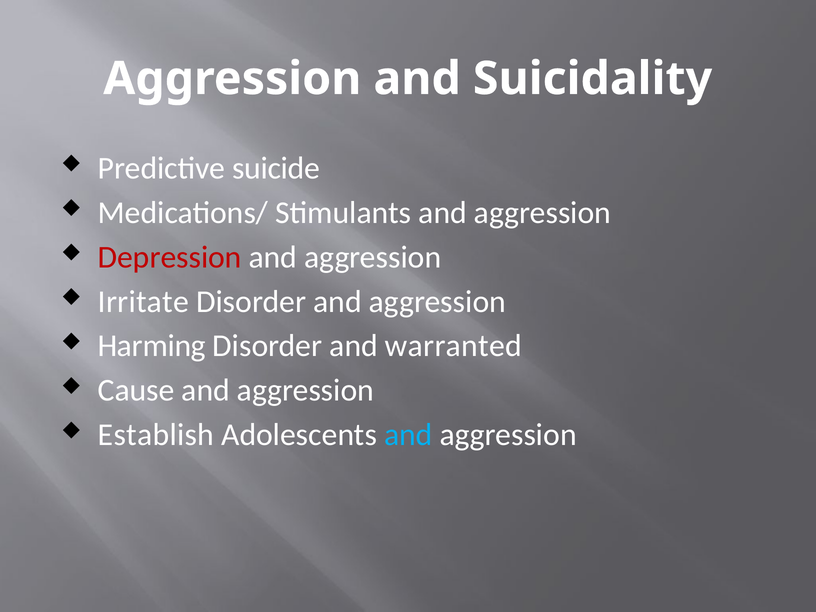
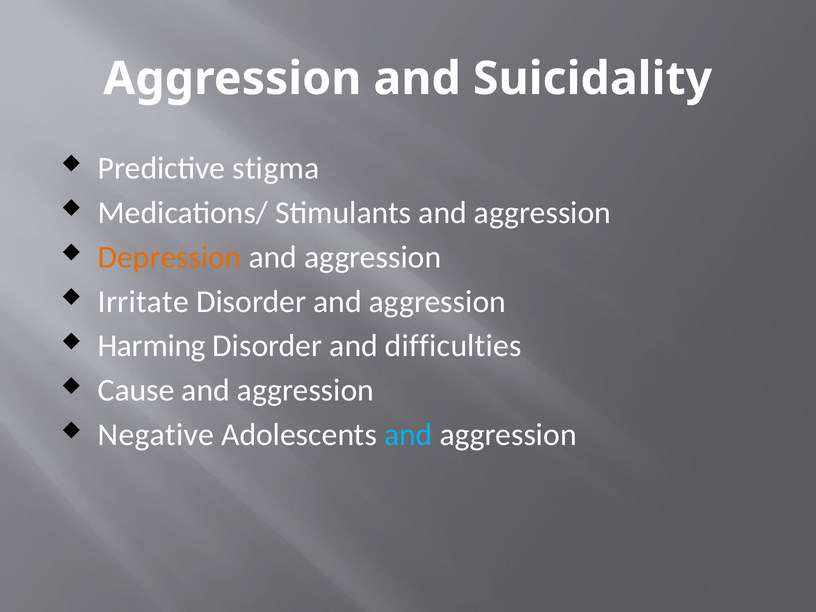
suicide: suicide -> stigma
Depression colour: red -> orange
warranted: warranted -> difficulties
Establish: Establish -> Negative
